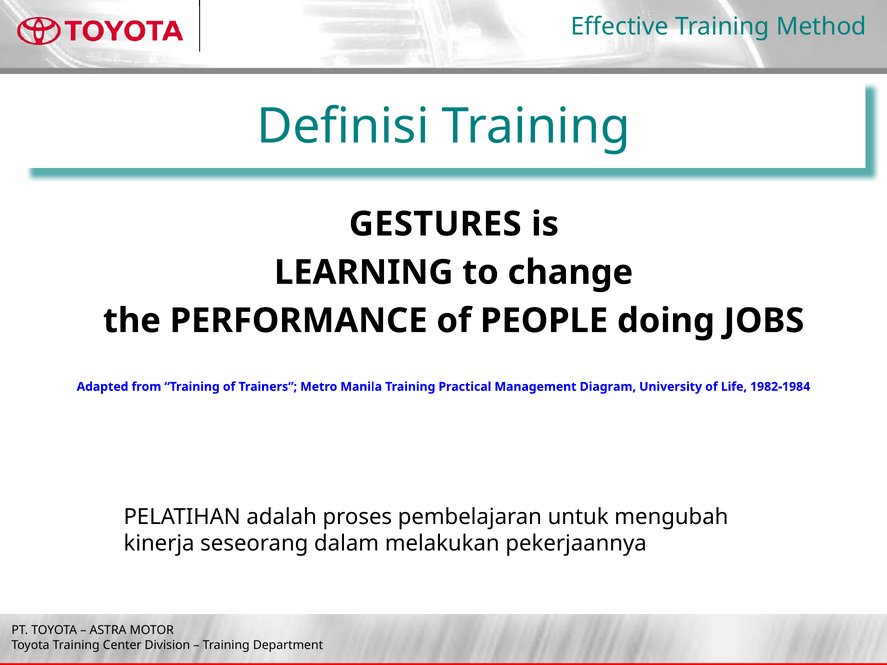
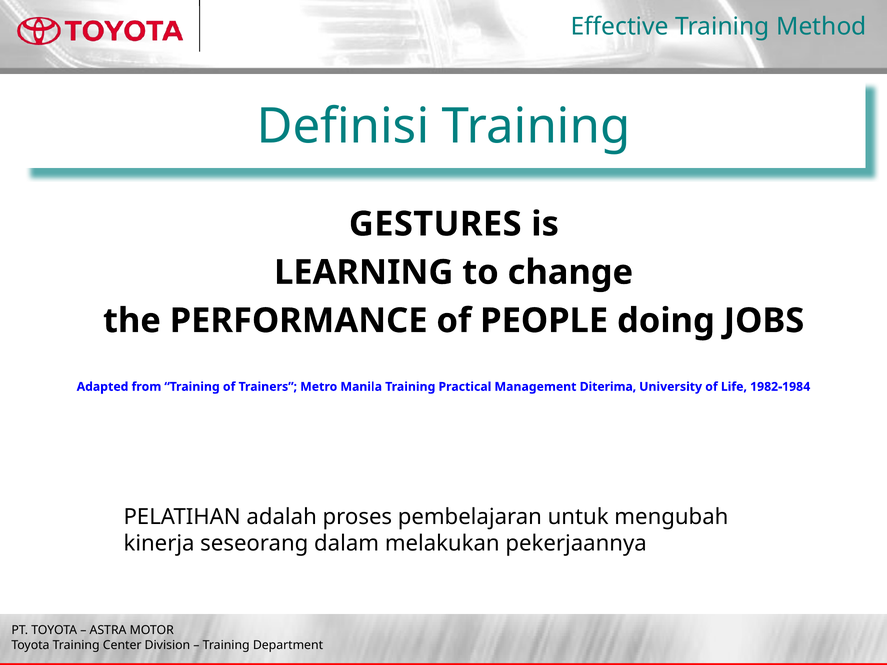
Diagram: Diagram -> Diterima
